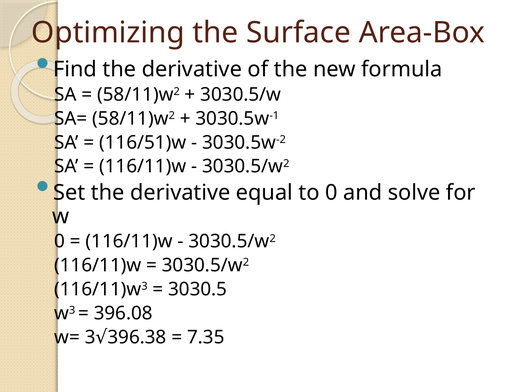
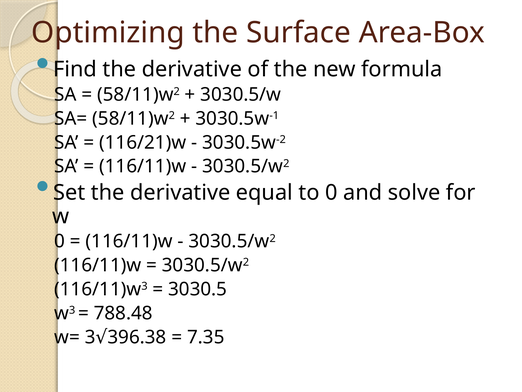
116/51)w: 116/51)w -> 116/21)w
396.08: 396.08 -> 788.48
